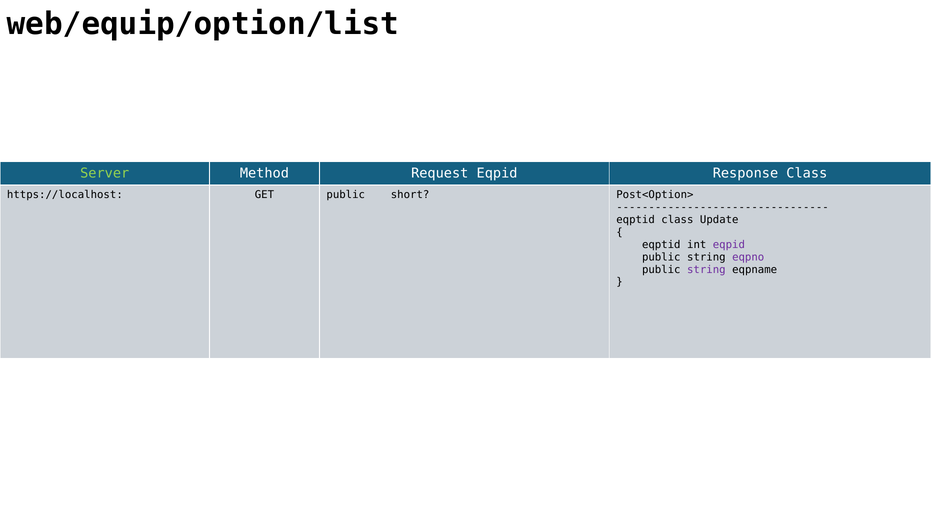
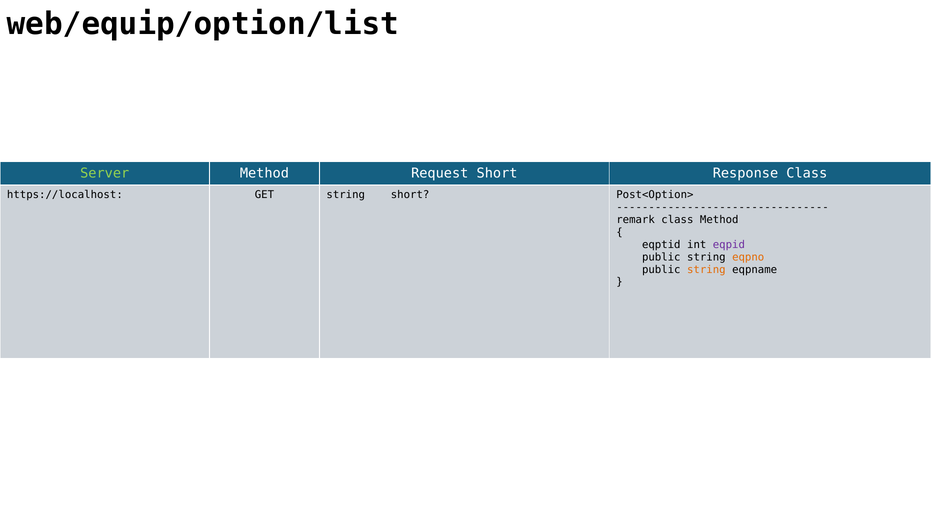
Request Eqpid: Eqpid -> Short
GET public: public -> string
eqptid at (636, 220): eqptid -> remark
class Update: Update -> Method
eqpno colour: purple -> orange
string at (706, 269) colour: purple -> orange
